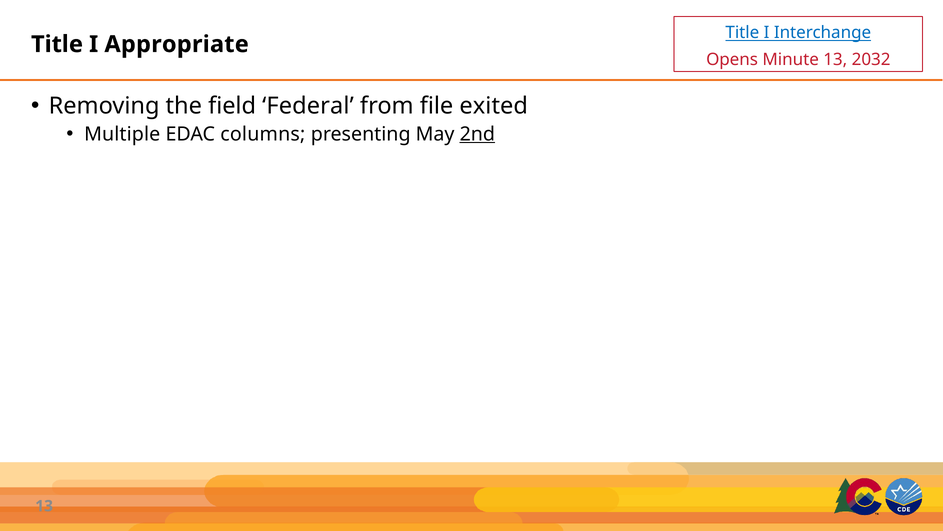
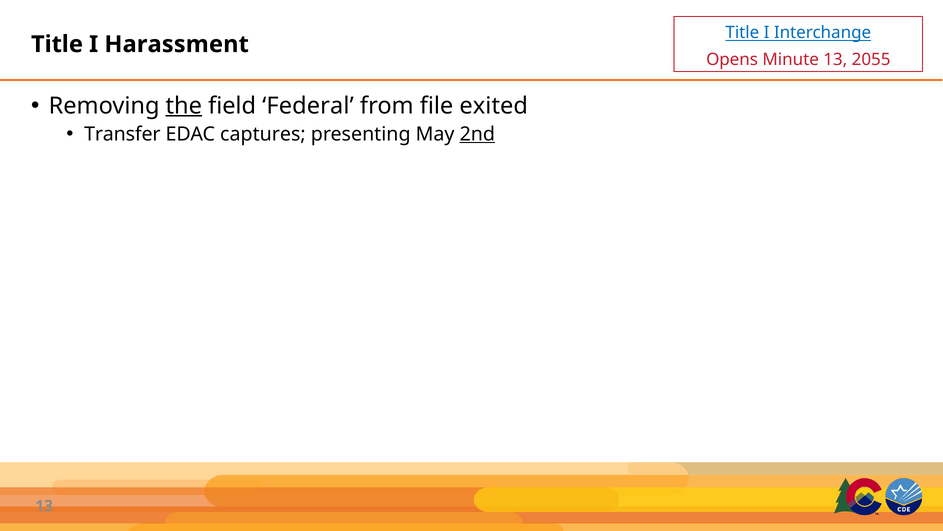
Appropriate: Appropriate -> Harassment
2032: 2032 -> 2055
the underline: none -> present
Multiple: Multiple -> Transfer
columns: columns -> captures
